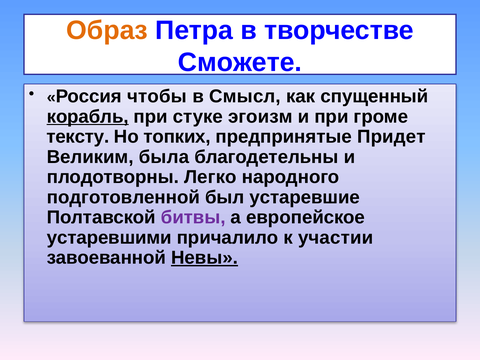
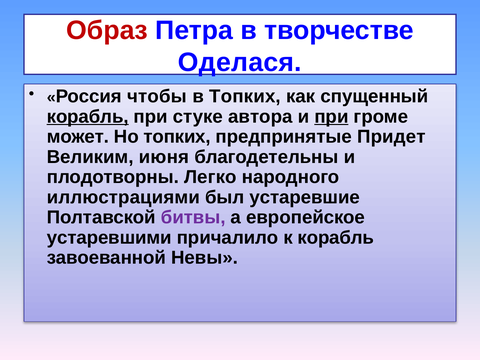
Образ colour: orange -> red
Сможете: Сможете -> Оделася
в Смысл: Смысл -> Топких
эгоизм: эгоизм -> автора
при at (331, 117) underline: none -> present
тексту: тексту -> может
была: была -> июня
подготовленной: подготовленной -> иллюстрациями
к участии: участии -> корабль
Невы underline: present -> none
